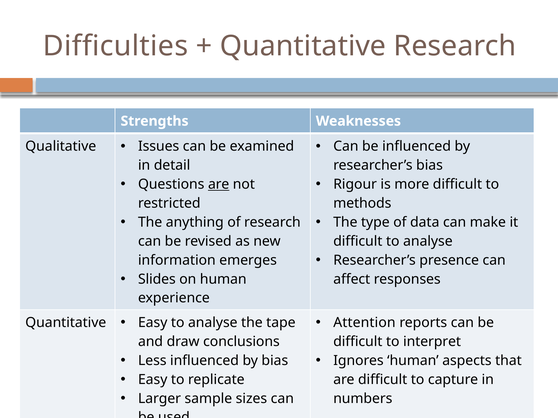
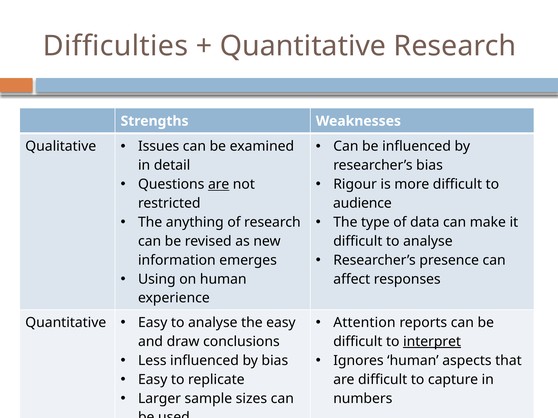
methods: methods -> audience
Slides: Slides -> Using
the tape: tape -> easy
interpret underline: none -> present
